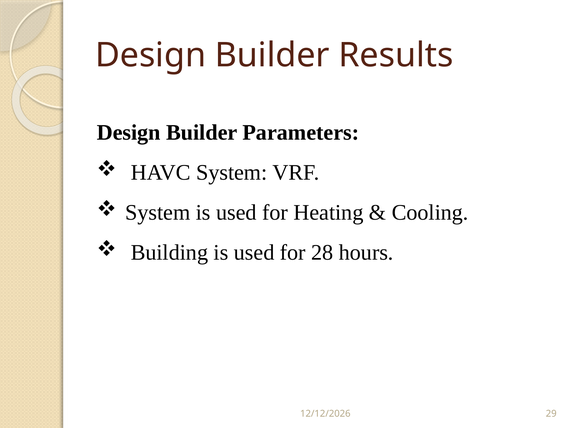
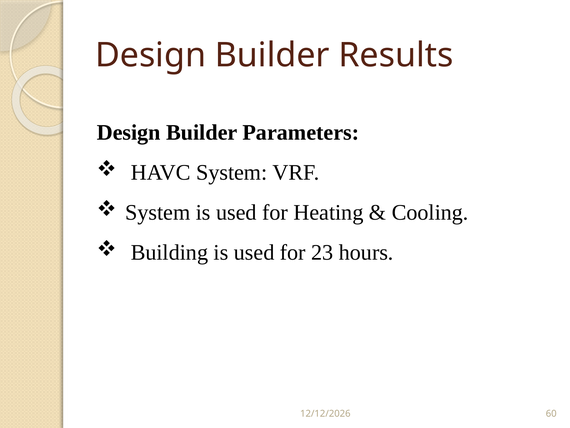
28: 28 -> 23
29: 29 -> 60
